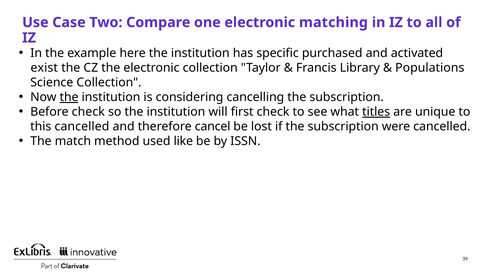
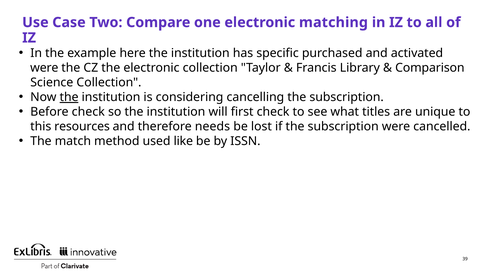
exist at (44, 68): exist -> were
Populations: Populations -> Comparison
titles underline: present -> none
this cancelled: cancelled -> resources
cancel: cancel -> needs
